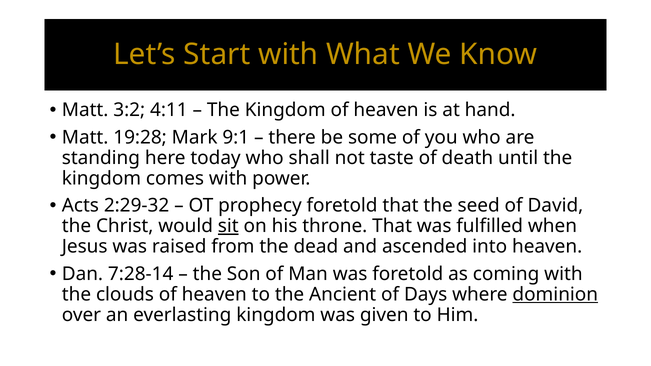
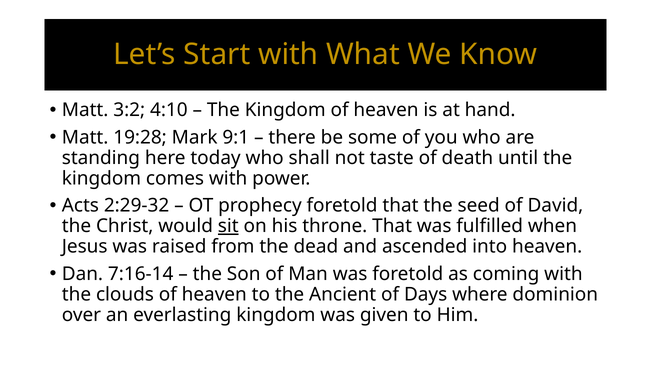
4:11: 4:11 -> 4:10
7:28-14: 7:28-14 -> 7:16-14
dominion underline: present -> none
